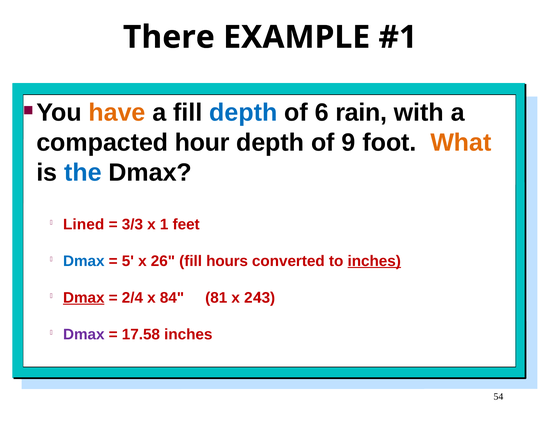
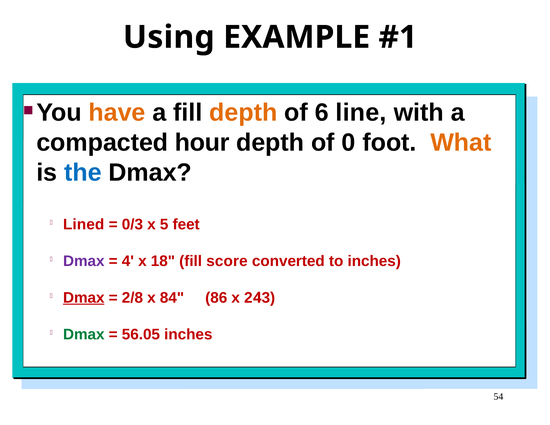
There: There -> Using
depth at (243, 113) colour: blue -> orange
rain: rain -> line
9: 9 -> 0
3/3: 3/3 -> 0/3
1: 1 -> 5
Dmax at (84, 261) colour: blue -> purple
5 at (128, 261): 5 -> 4
26: 26 -> 18
hours: hours -> score
inches at (374, 261) underline: present -> none
2/4: 2/4 -> 2/8
81: 81 -> 86
Dmax at (84, 334) colour: purple -> green
17.58: 17.58 -> 56.05
